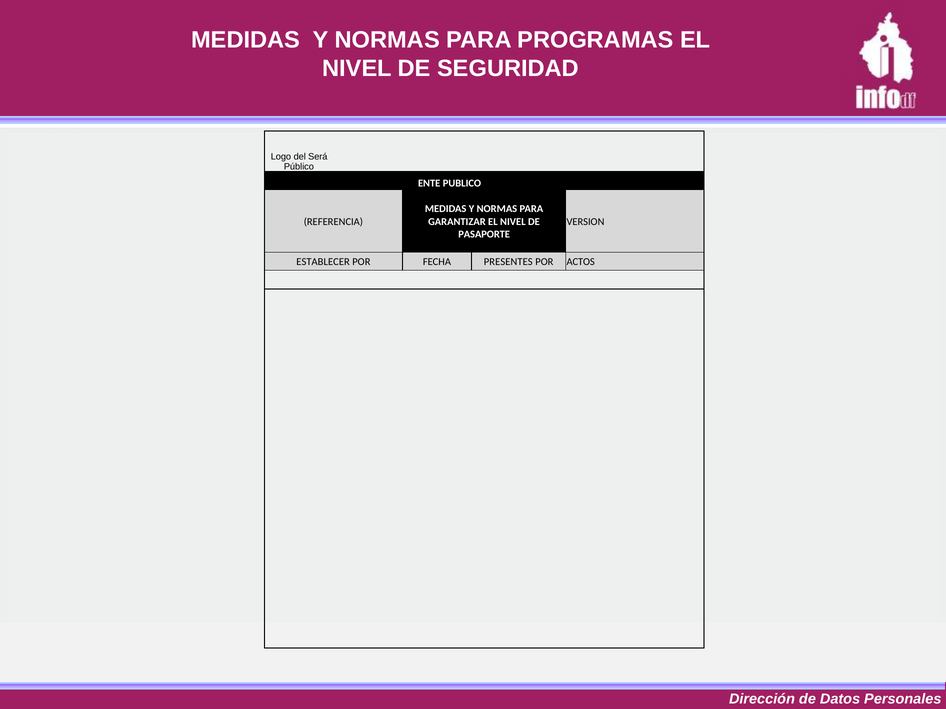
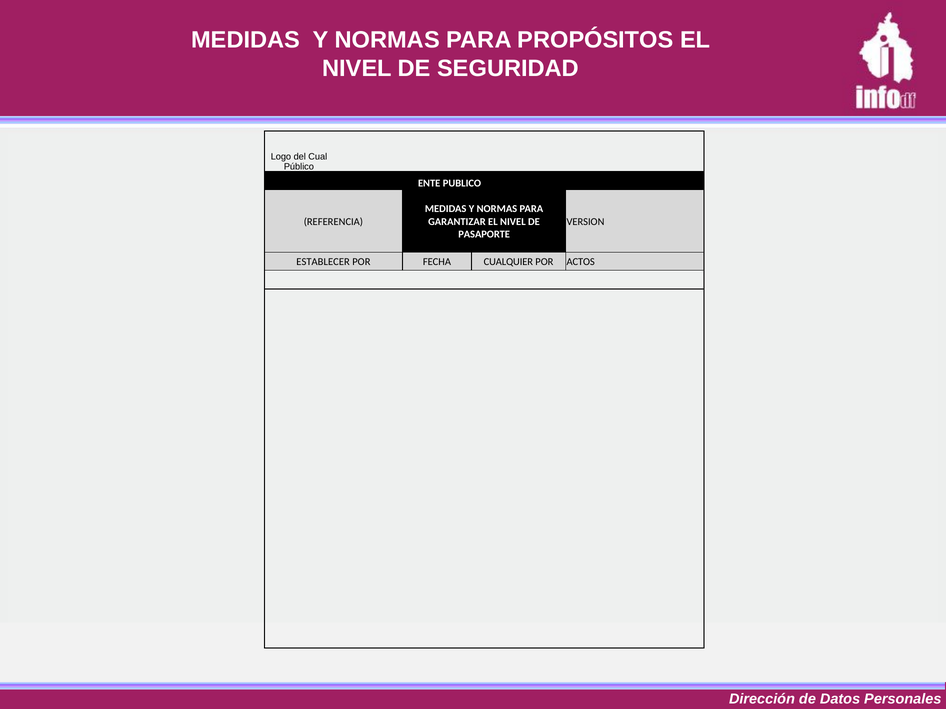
PROGRAMAS: PROGRAMAS -> PROPÓSITOS
Será: Será -> Cual
PRESENTES: PRESENTES -> CUALQUIER
